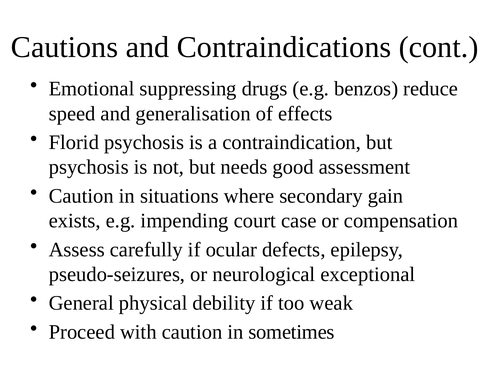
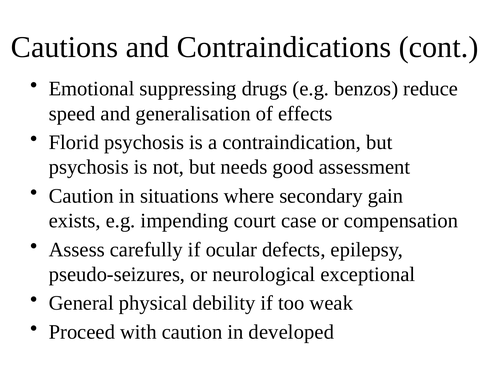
sometimes: sometimes -> developed
